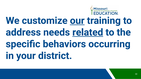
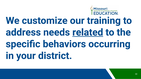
our underline: present -> none
